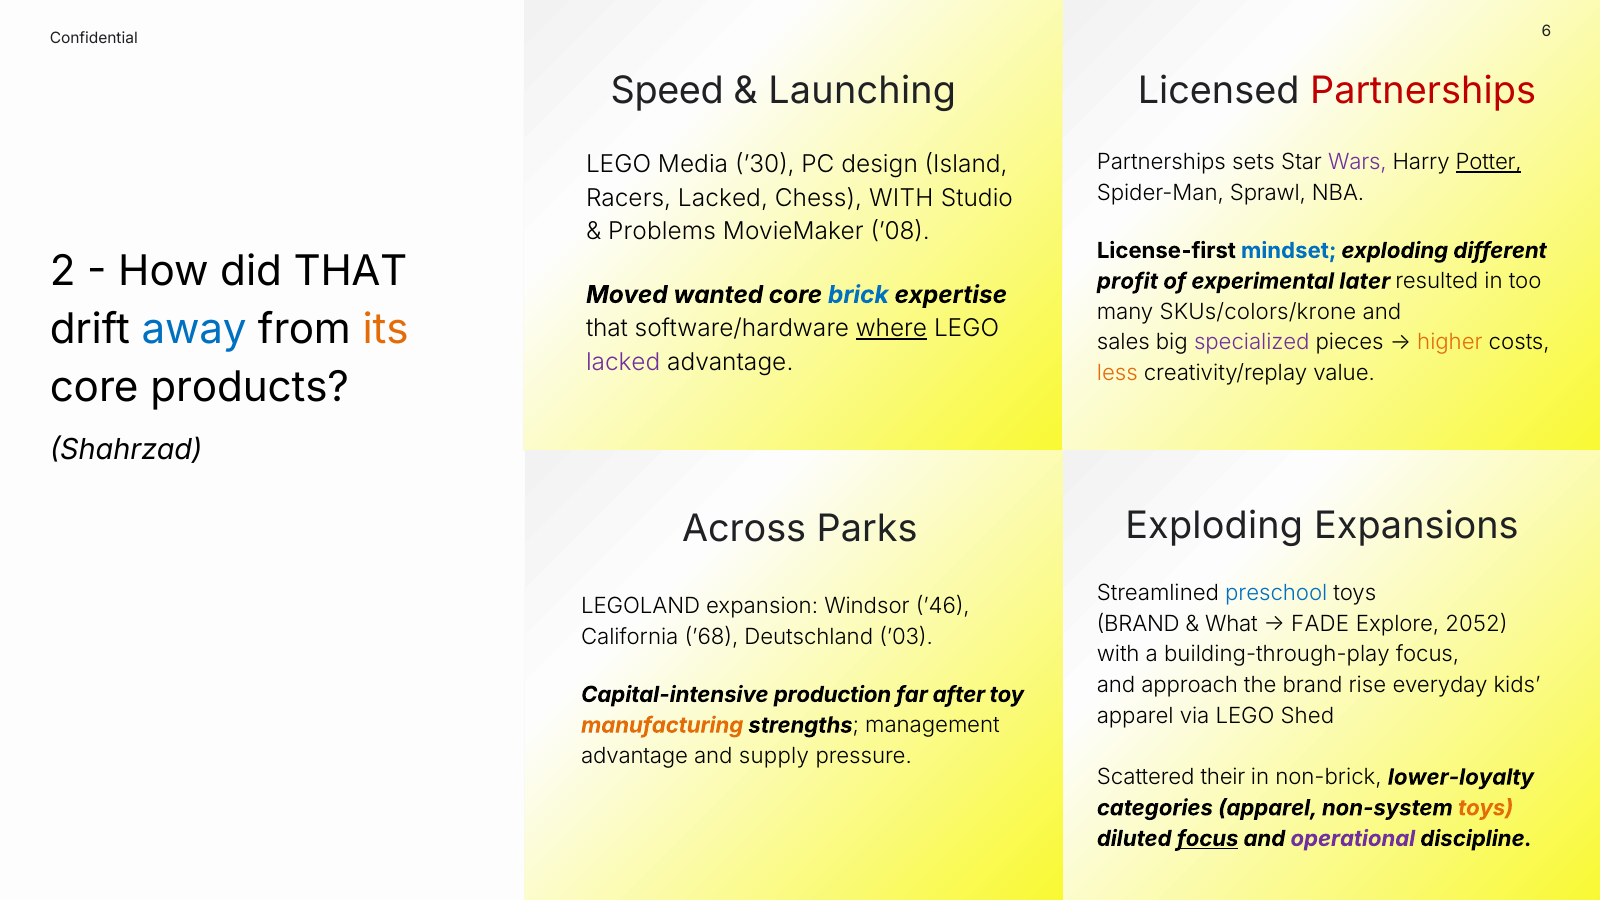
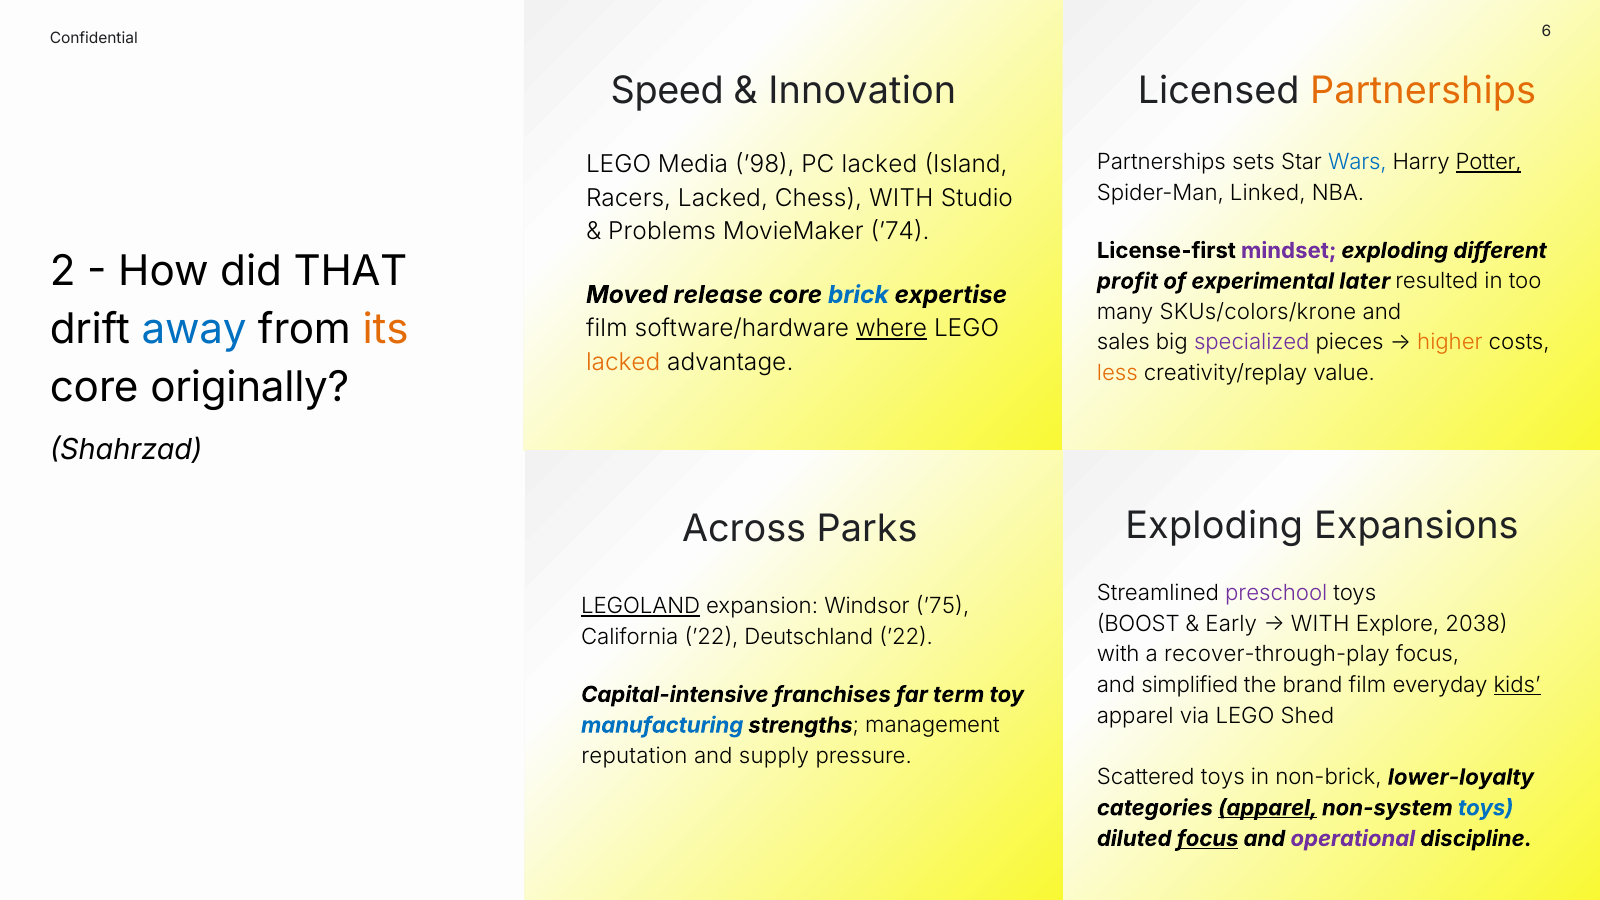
Launching: Launching -> Innovation
Partnerships at (1423, 91) colour: red -> orange
Wars colour: purple -> blue
’30: ’30 -> ’98
PC design: design -> lacked
Sprawl: Sprawl -> Linked
’08: ’08 -> ’74
mindset colour: blue -> purple
wanted: wanted -> release
that at (607, 329): that -> film
lacked at (623, 362) colour: purple -> orange
products: products -> originally
preschool colour: blue -> purple
LEGOLAND underline: none -> present
’46: ’46 -> ’75
BRAND at (1138, 624): BRAND -> BOOST
What: What -> Early
FADE at (1320, 624): FADE -> WITH
2052: 2052 -> 2038
California ’68: ’68 -> ’22
Deutschland ’03: ’03 -> ’22
building-through-play: building-through-play -> recover-through-play
approach: approach -> simplified
brand rise: rise -> film
kids underline: none -> present
production: production -> franchises
after: after -> term
manufacturing colour: orange -> blue
advantage at (635, 756): advantage -> reputation
Scattered their: their -> toys
apparel at (1268, 808) underline: none -> present
toys at (1486, 808) colour: orange -> blue
